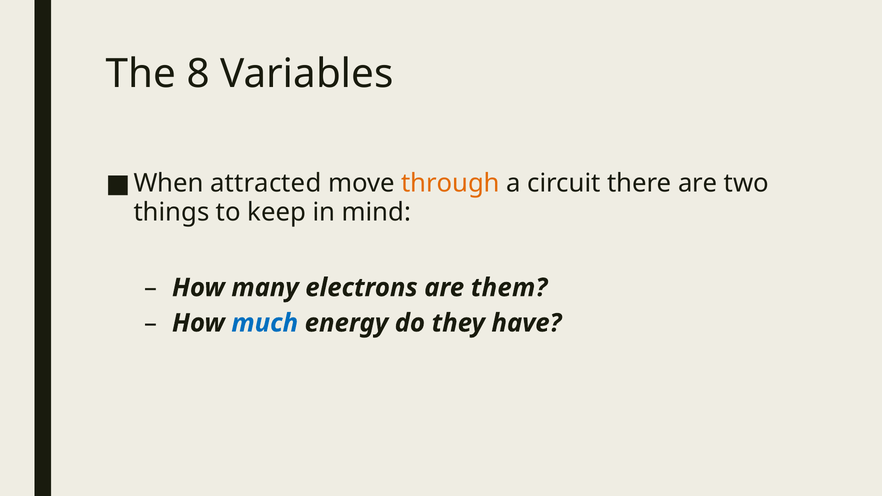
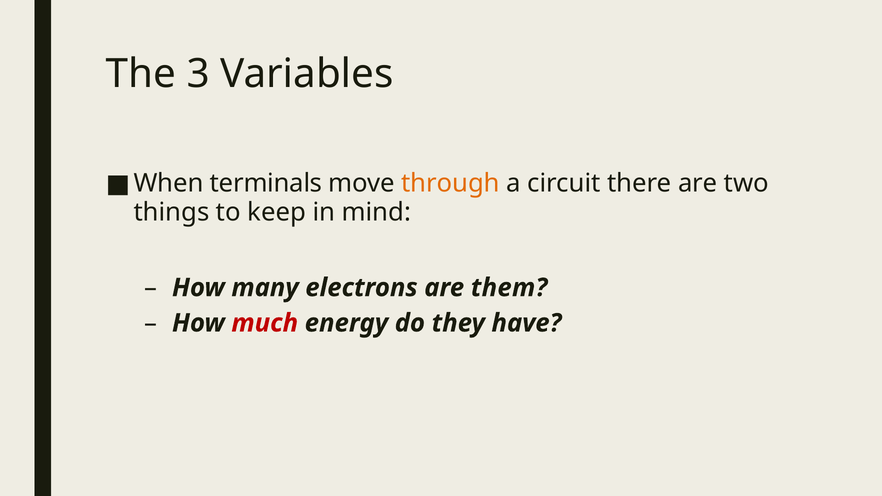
8: 8 -> 3
attracted: attracted -> terminals
much colour: blue -> red
